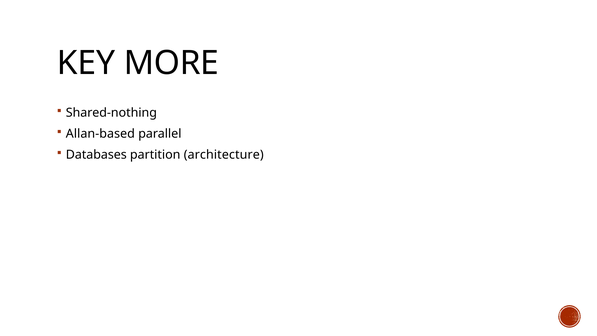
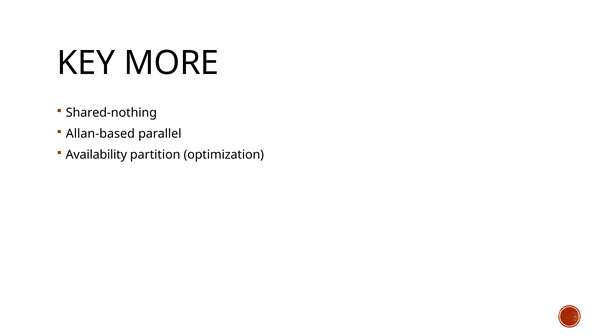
Databases: Databases -> Availability
architecture: architecture -> optimization
